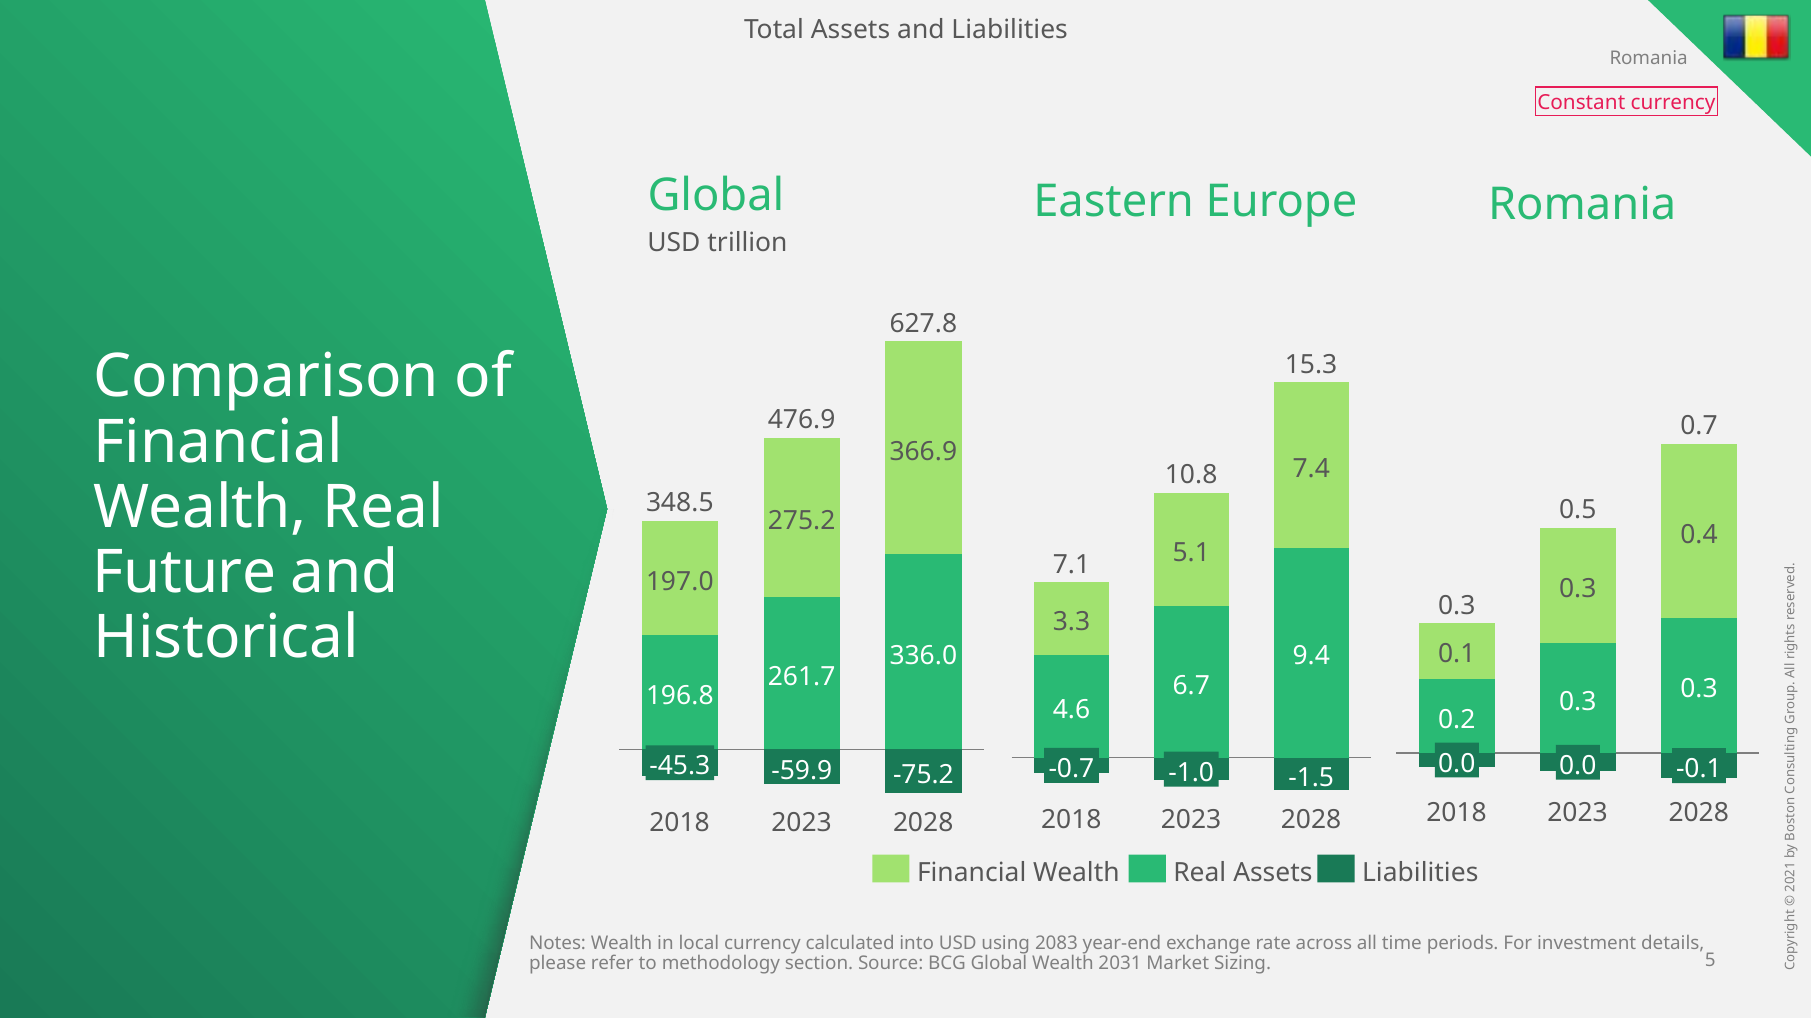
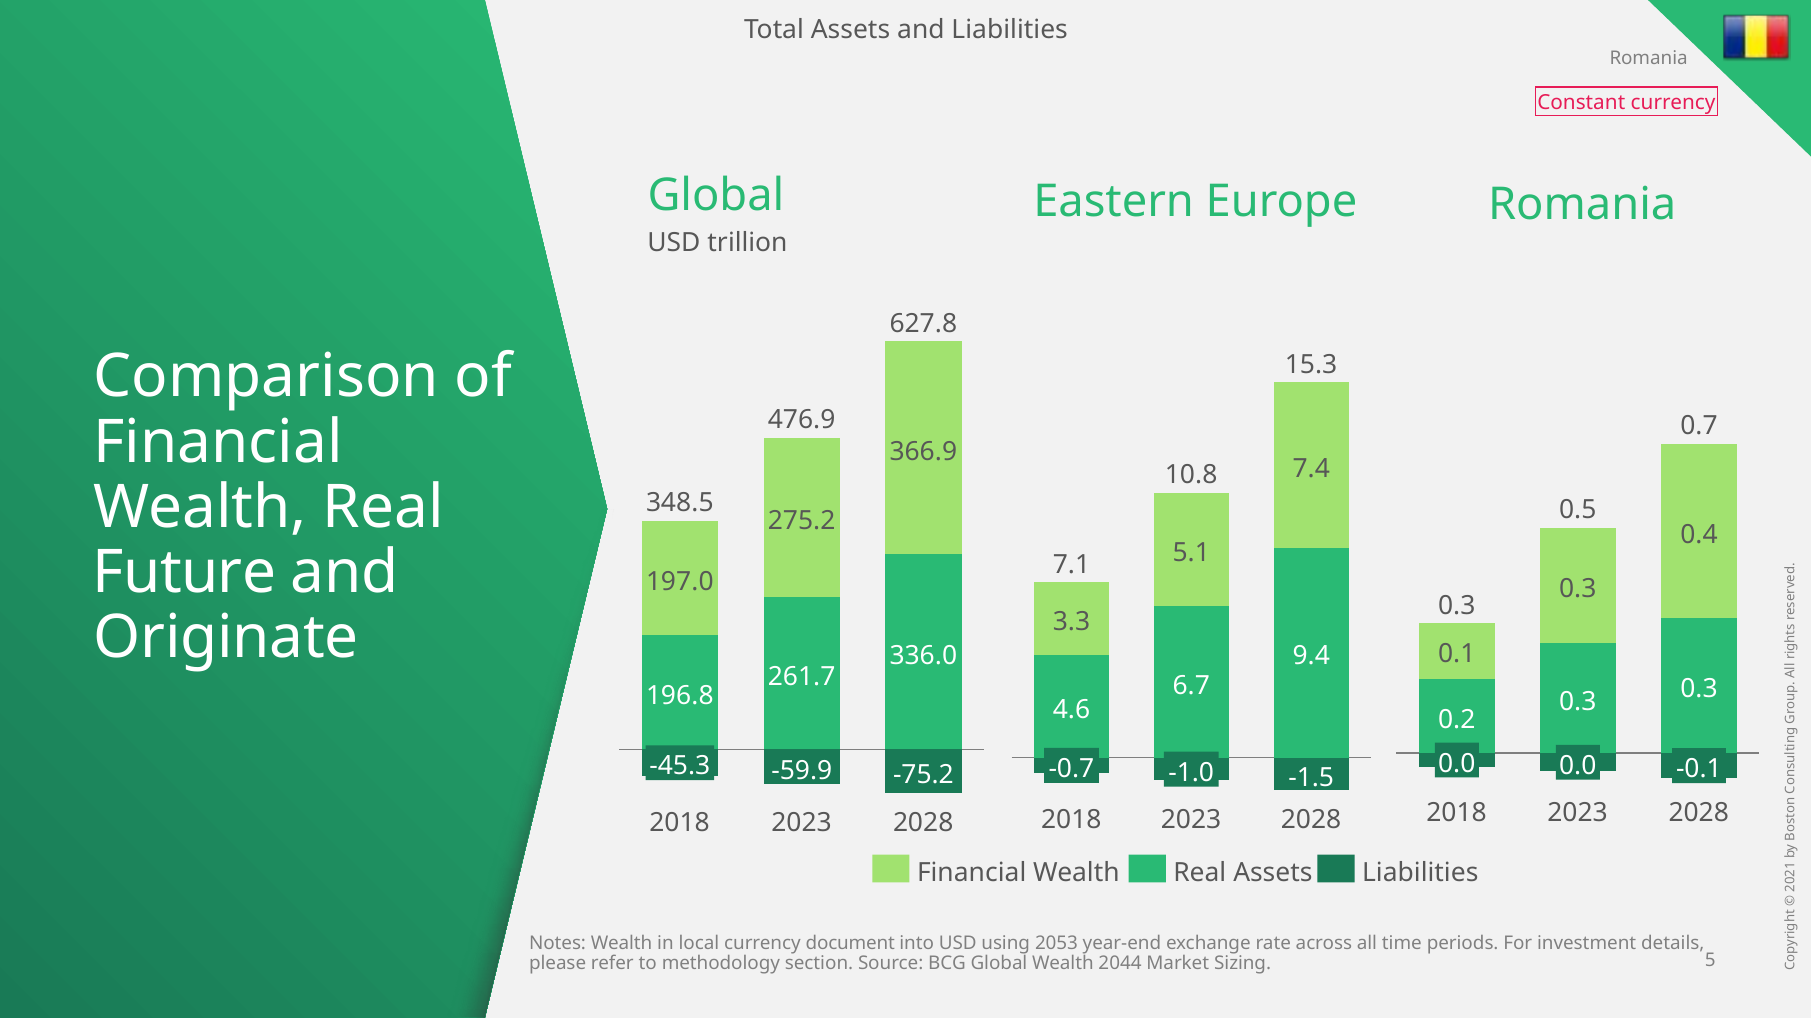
Historical: Historical -> Originate
calculated: calculated -> document
2083: 2083 -> 2053
2031: 2031 -> 2044
